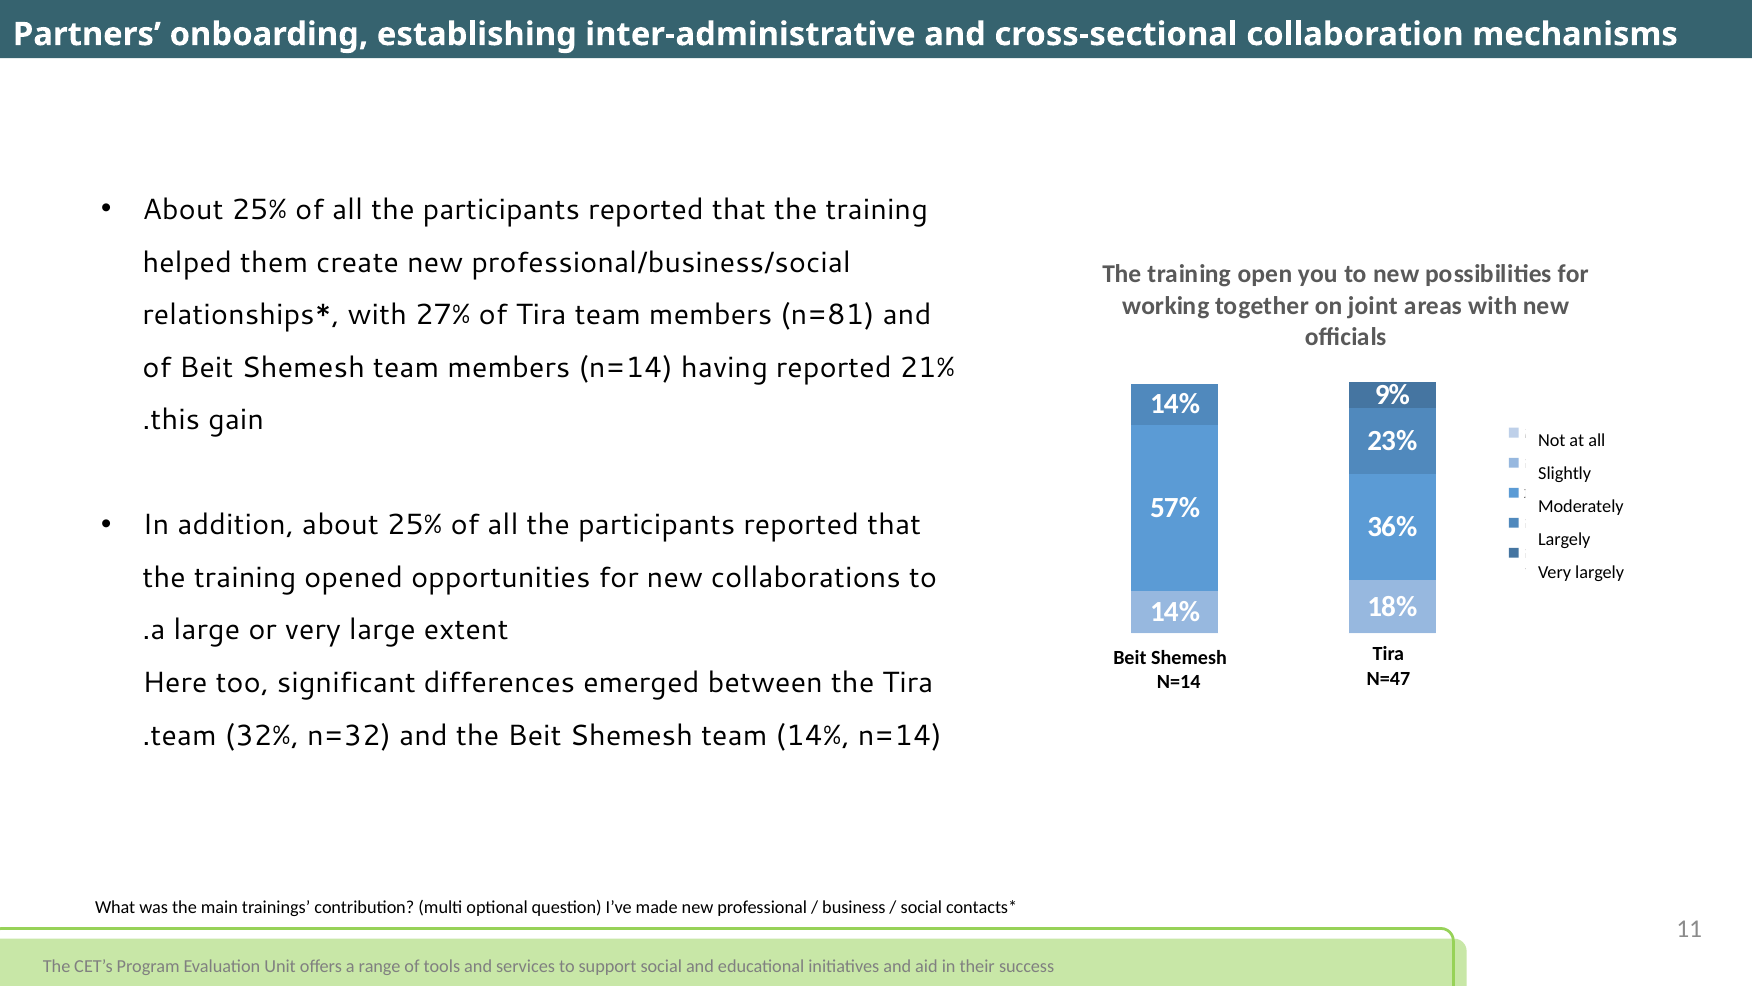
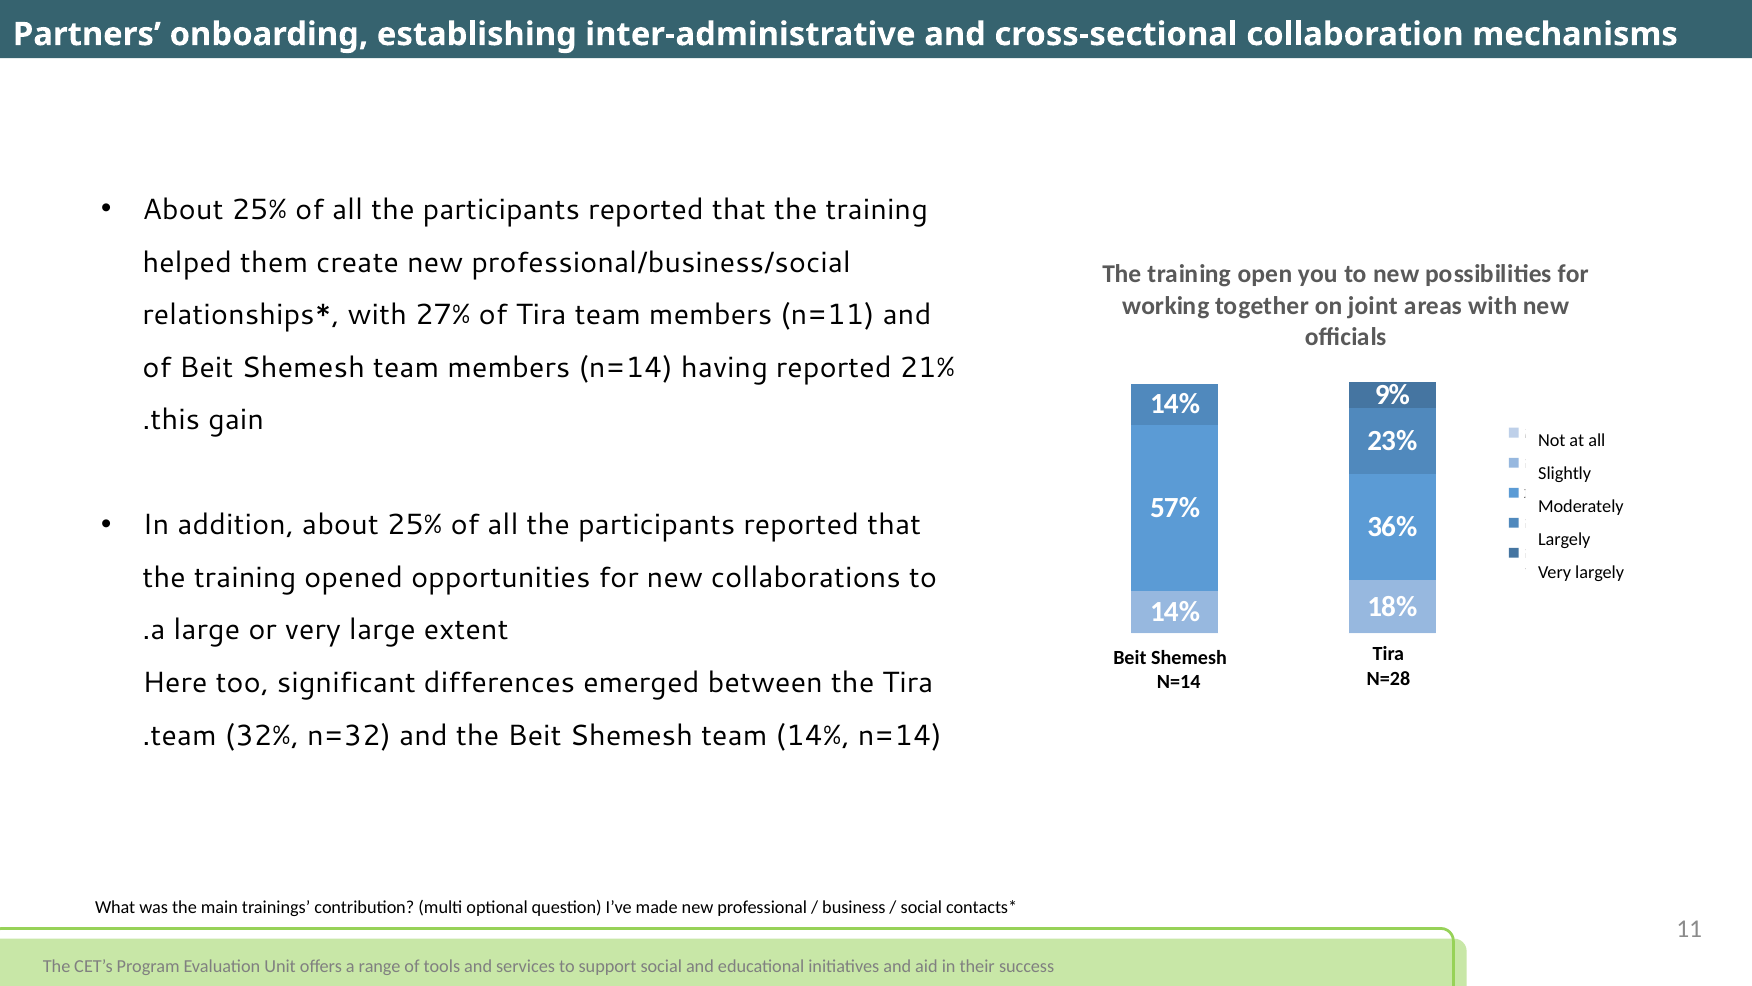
n=81: n=81 -> n=11
N=47: N=47 -> N=28
